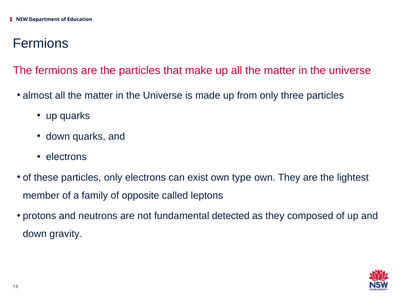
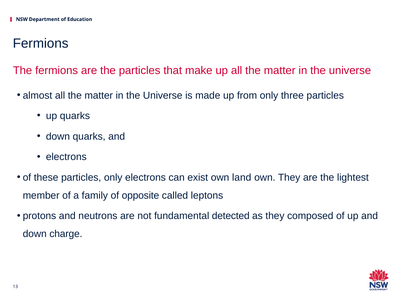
type: type -> land
gravity: gravity -> charge
